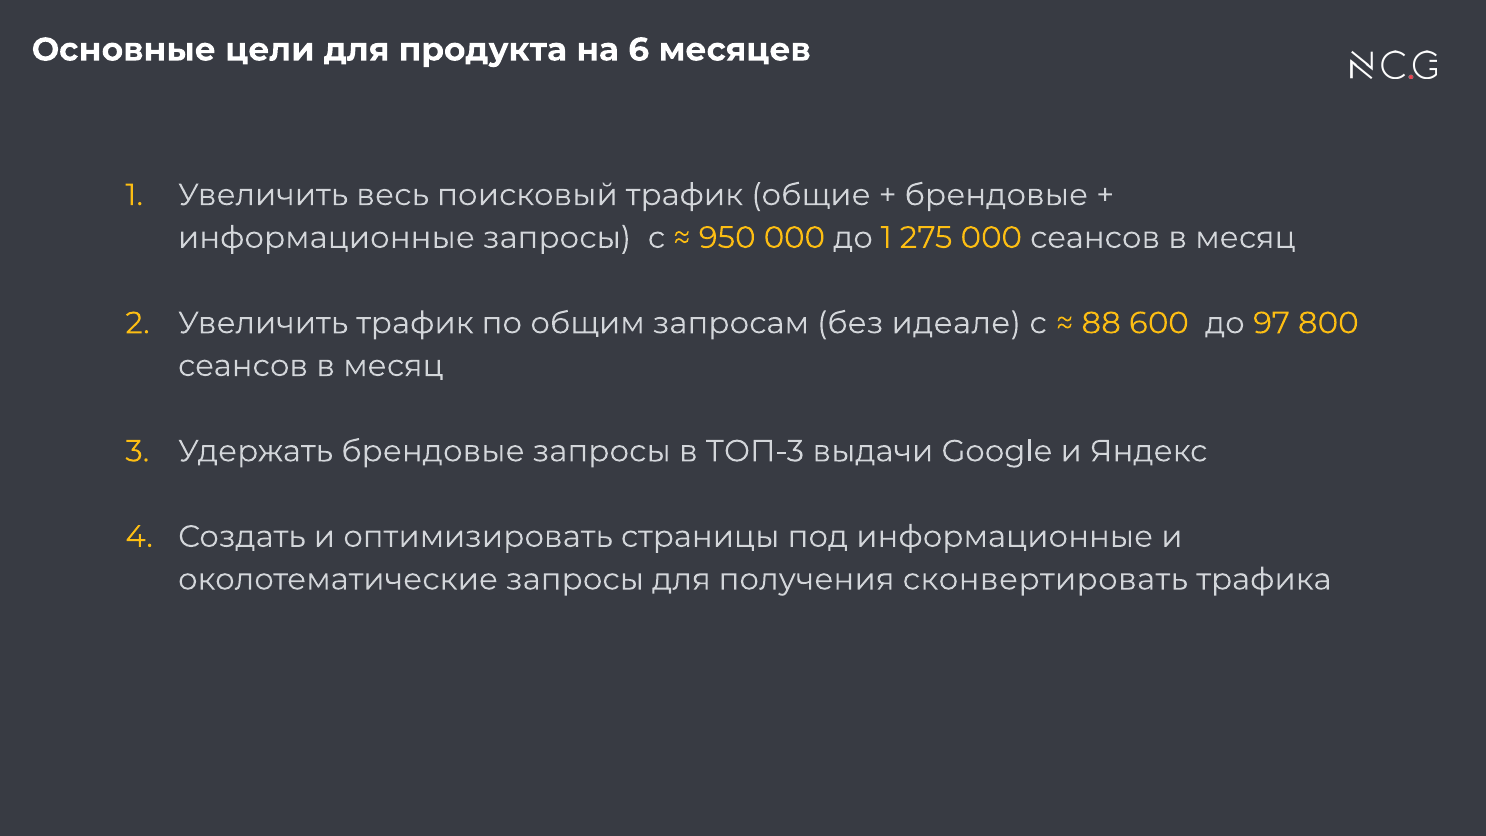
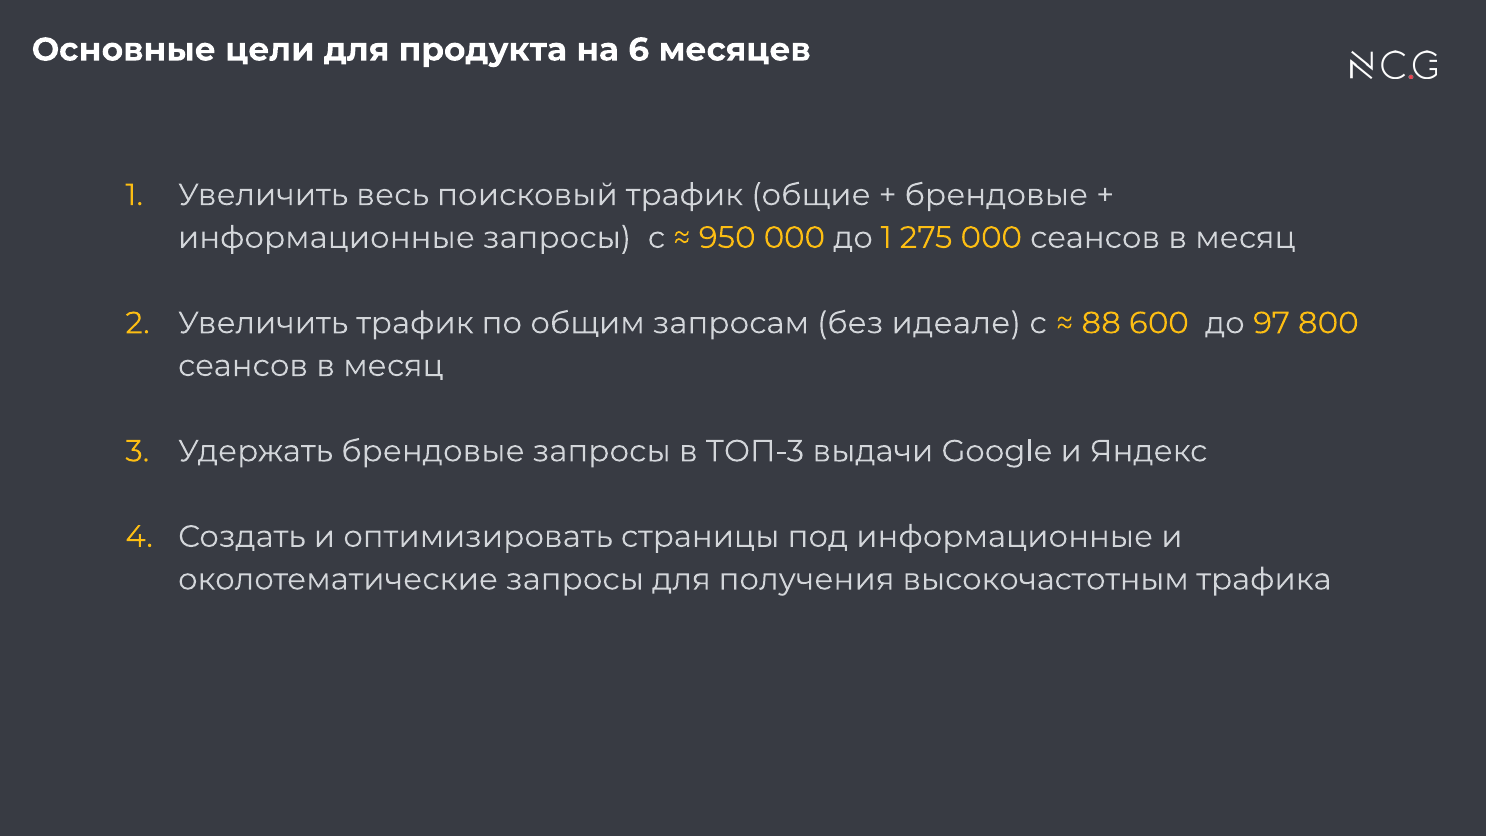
сконвертировать: сконвертировать -> высокочастотным
